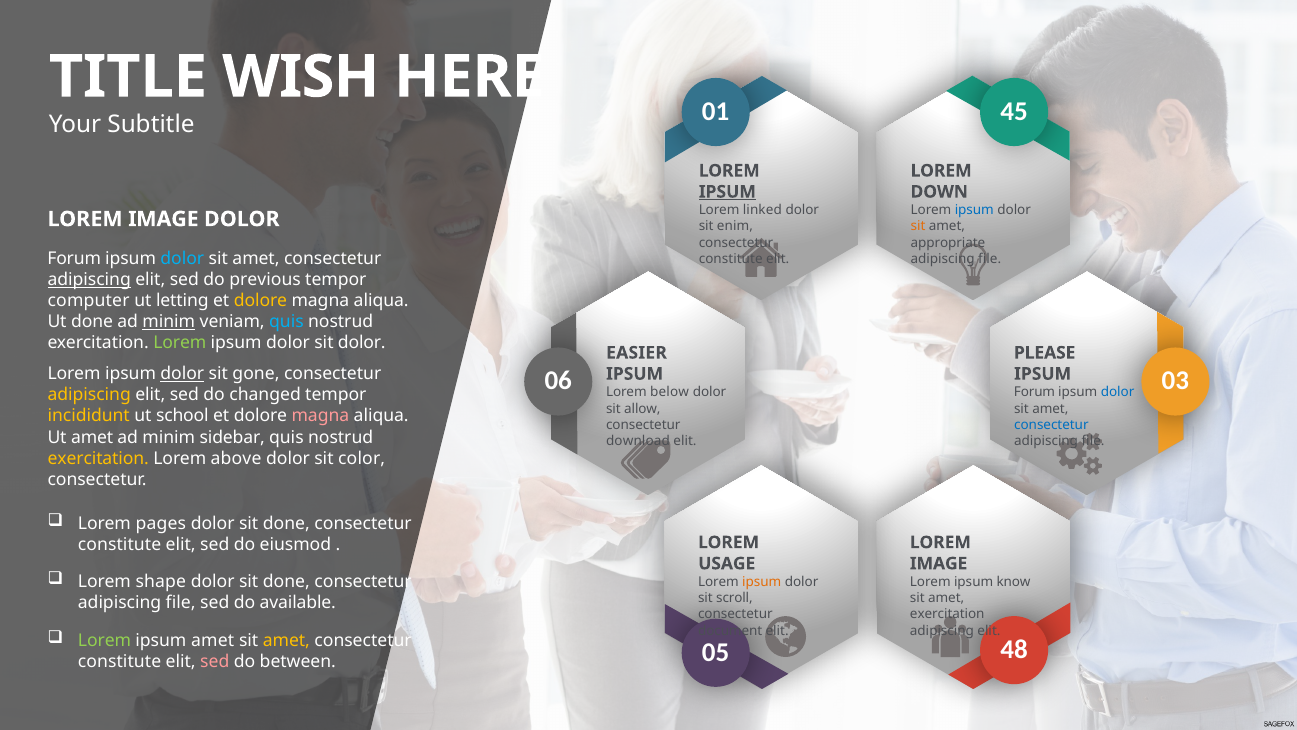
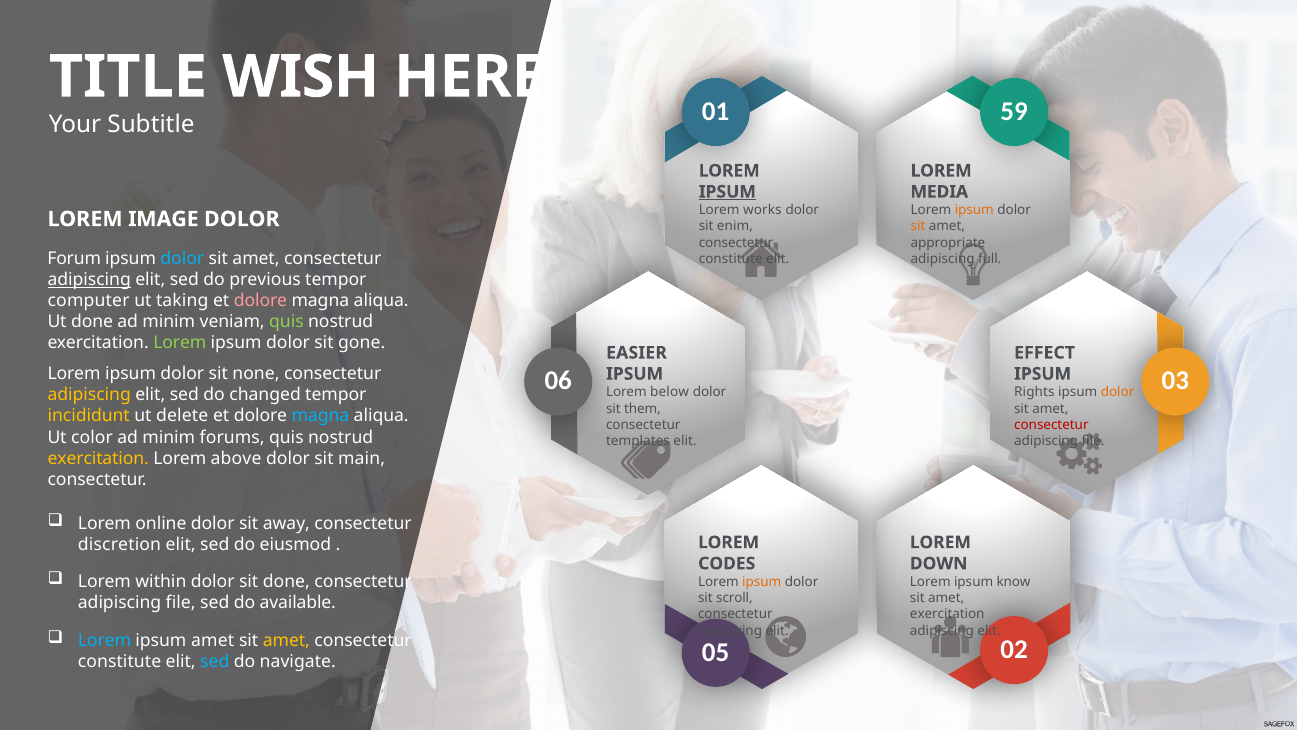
45: 45 -> 59
DOWN: DOWN -> MEDIA
linked: linked -> works
ipsum at (974, 210) colour: blue -> orange
file at (990, 259): file -> full
letting: letting -> taking
dolore at (260, 301) colour: yellow -> pink
minim at (169, 322) underline: present -> none
quis at (286, 322) colour: light blue -> light green
sit dolor: dolor -> gone
PLEASE: PLEASE -> EFFECT
dolor at (182, 374) underline: present -> none
gone: gone -> none
Forum at (1035, 392): Forum -> Rights
dolor at (1118, 392) colour: blue -> orange
allow: allow -> them
school: school -> delete
magna at (320, 416) colour: pink -> light blue
consectetur at (1051, 425) colour: blue -> red
Ut amet: amet -> color
sidebar: sidebar -> forums
download: download -> templates
color: color -> main
pages: pages -> online
done at (286, 523): done -> away
constitute at (120, 544): constitute -> discretion
USAGE: USAGE -> CODES
IMAGE at (939, 563): IMAGE -> DOWN
shape: shape -> within
document: document -> modifying
Lorem at (105, 640) colour: light green -> light blue
48: 48 -> 02
sed at (215, 661) colour: pink -> light blue
between: between -> navigate
